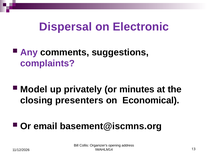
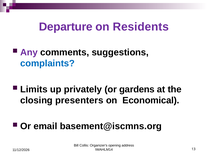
Dispersal: Dispersal -> Departure
Electronic: Electronic -> Residents
complaints colour: purple -> blue
Model: Model -> Limits
minutes: minutes -> gardens
